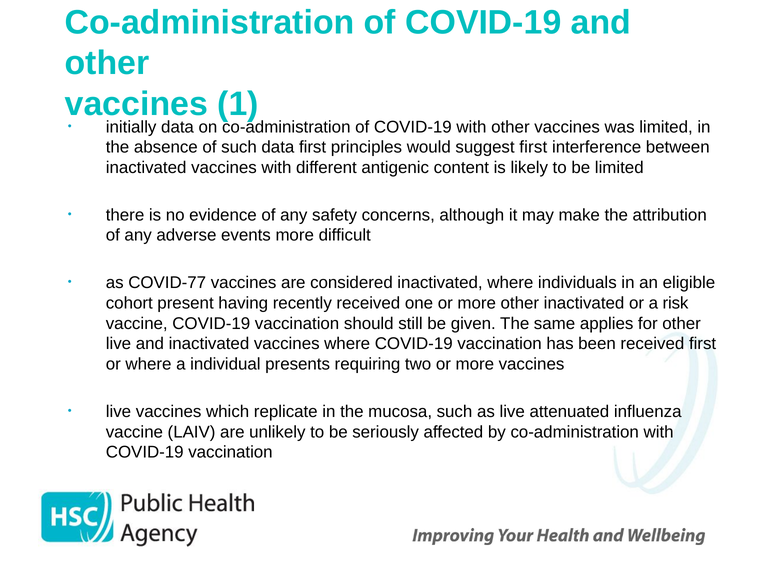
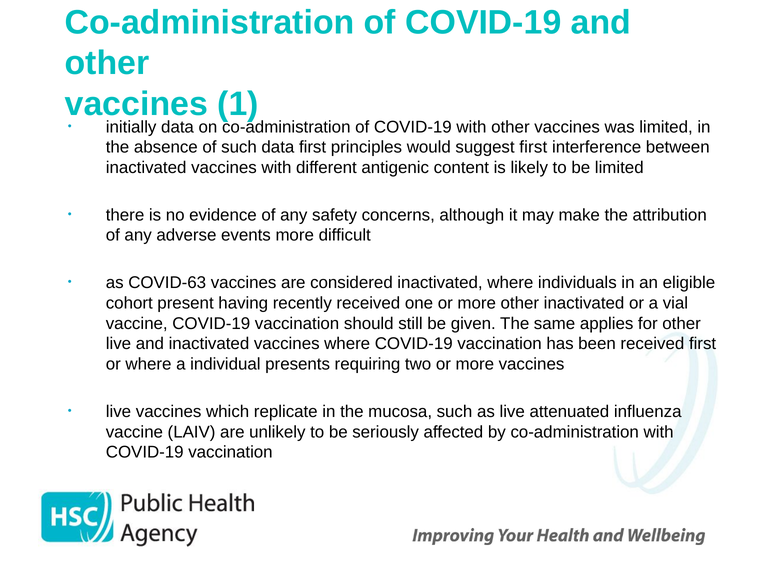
COVID-77: COVID-77 -> COVID-63
risk: risk -> vial
